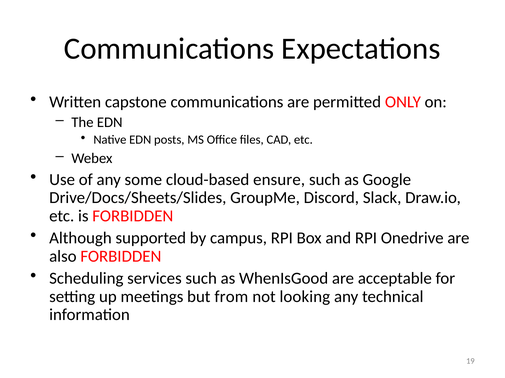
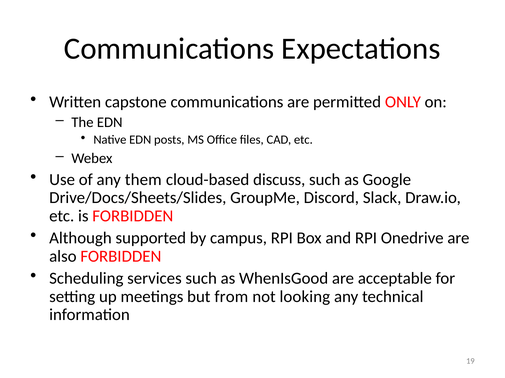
some: some -> them
ensure: ensure -> discuss
